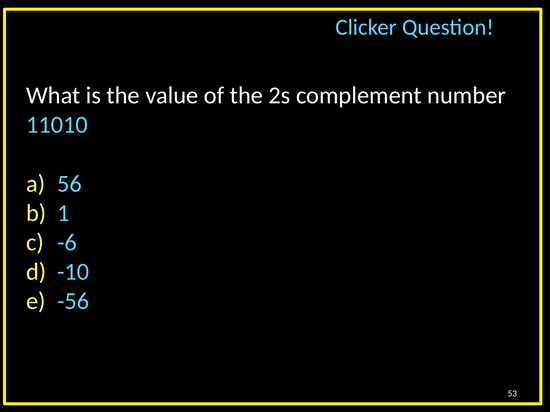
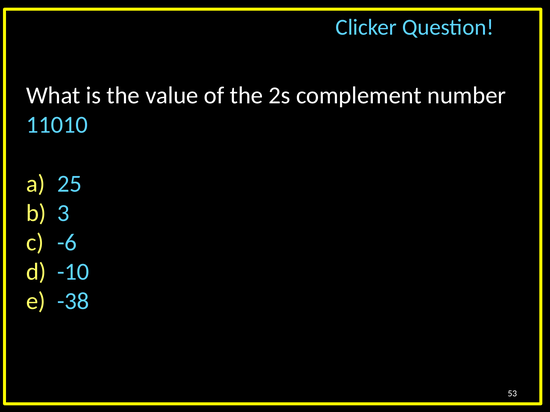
56: 56 -> 25
1: 1 -> 3
-56: -56 -> -38
